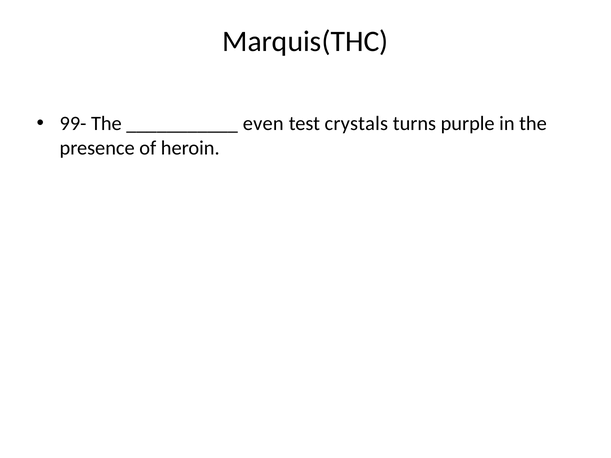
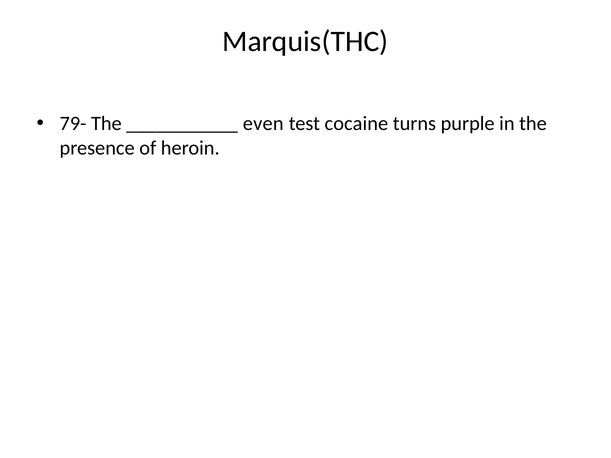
99-: 99- -> 79-
crystals: crystals -> cocaine
